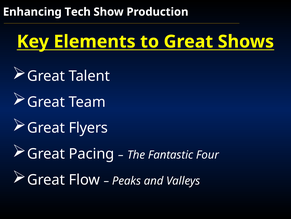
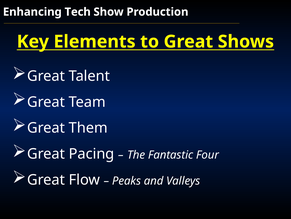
Flyers: Flyers -> Them
